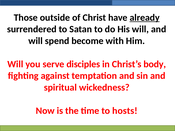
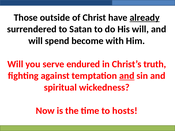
disciples: disciples -> endured
body: body -> truth
and at (127, 76) underline: none -> present
